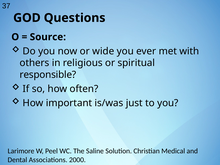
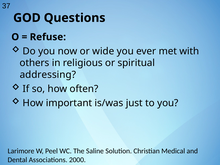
Source: Source -> Refuse
responsible: responsible -> addressing
